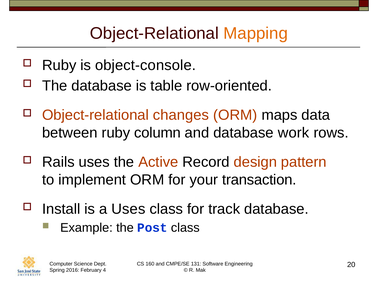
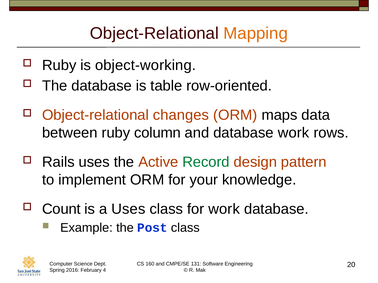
object-console: object-console -> object-working
Record colour: black -> green
transaction: transaction -> knowledge
Install: Install -> Count
for track: track -> work
